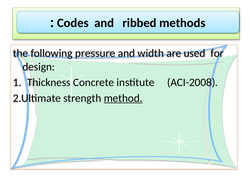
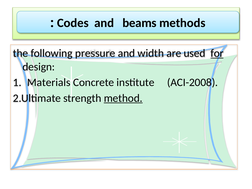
ribbed: ribbed -> beams
for underline: none -> present
Thickness: Thickness -> Materials
